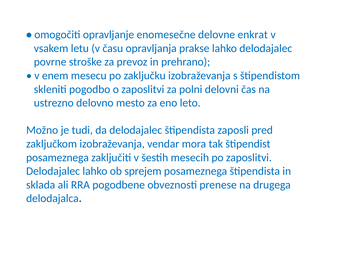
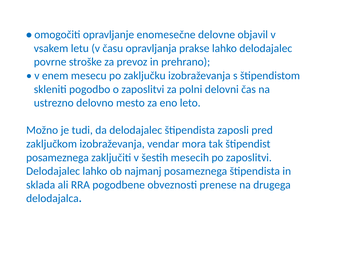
enkrat: enkrat -> objavil
sprejem: sprejem -> najmanj
